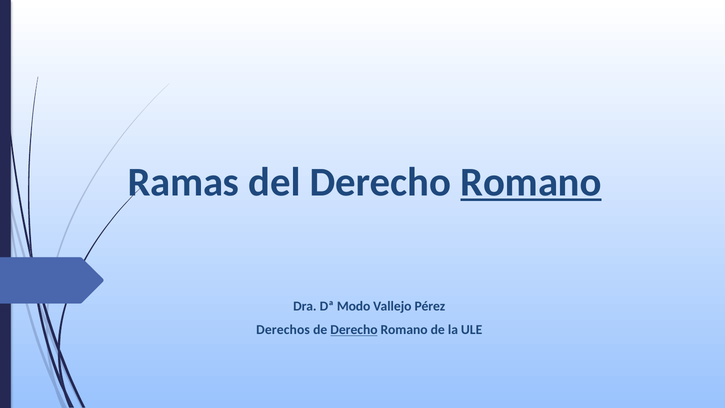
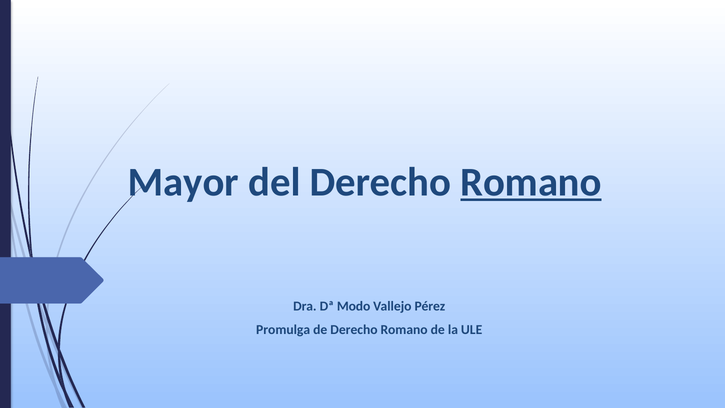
Ramas: Ramas -> Mayor
Derechos: Derechos -> Promulga
Derecho at (354, 330) underline: present -> none
